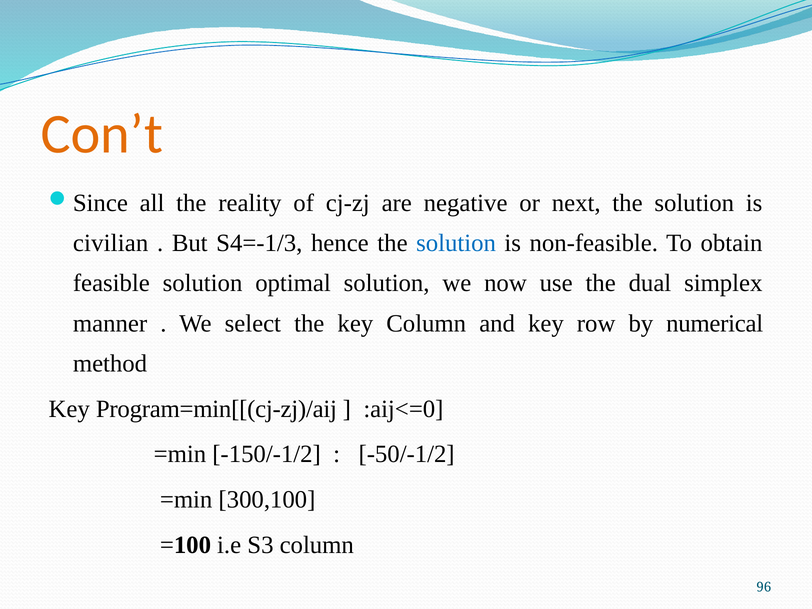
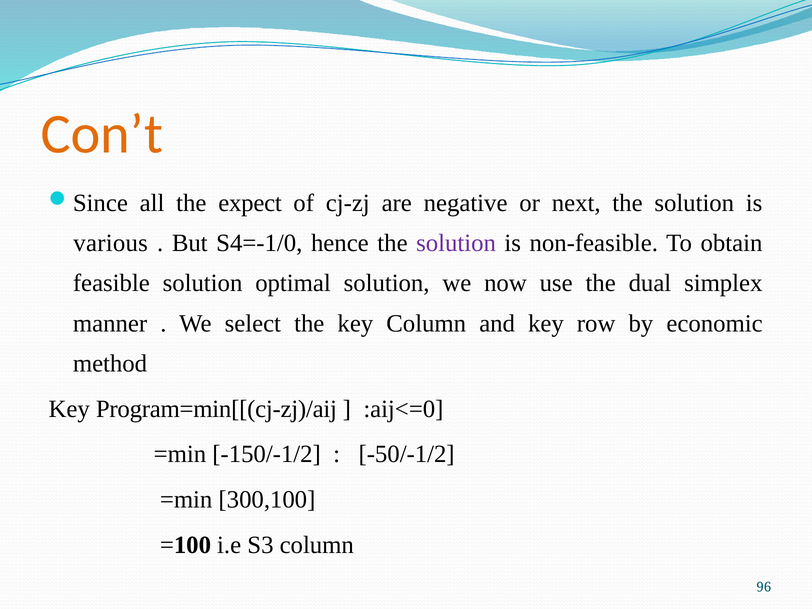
reality: reality -> expect
civilian: civilian -> various
S4=-1/3: S4=-1/3 -> S4=-1/0
solution at (456, 243) colour: blue -> purple
numerical: numerical -> economic
